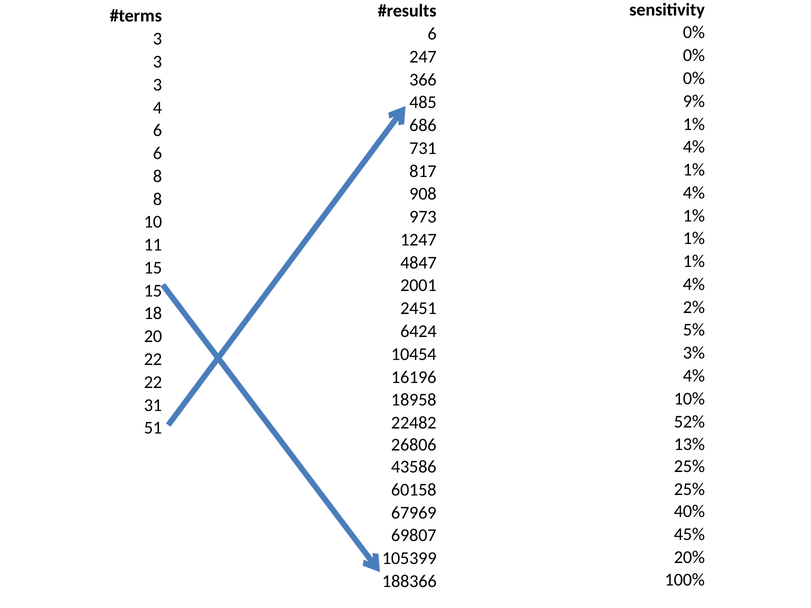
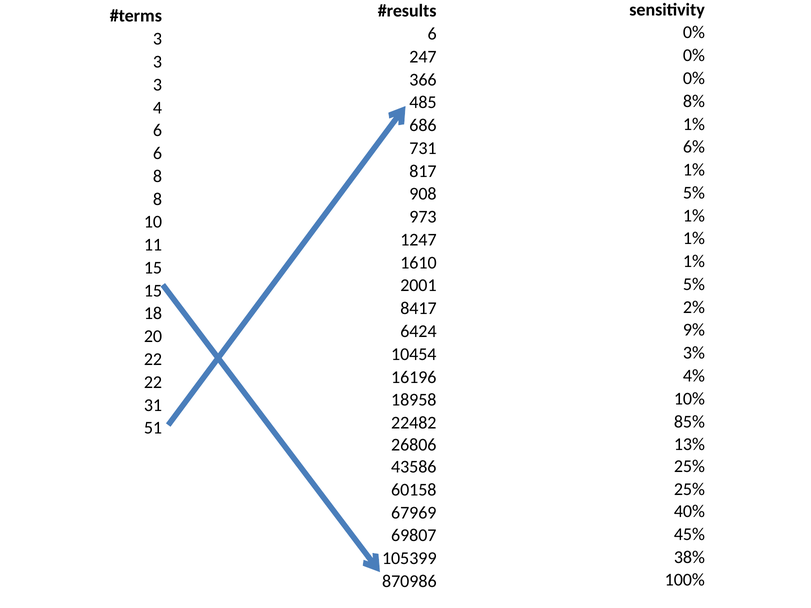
9%: 9% -> 8%
4% at (694, 147): 4% -> 6%
4% at (694, 193): 4% -> 5%
4847: 4847 -> 1610
4% at (694, 284): 4% -> 5%
2451: 2451 -> 8417
5%: 5% -> 9%
52%: 52% -> 85%
20%: 20% -> 38%
188366: 188366 -> 870986
